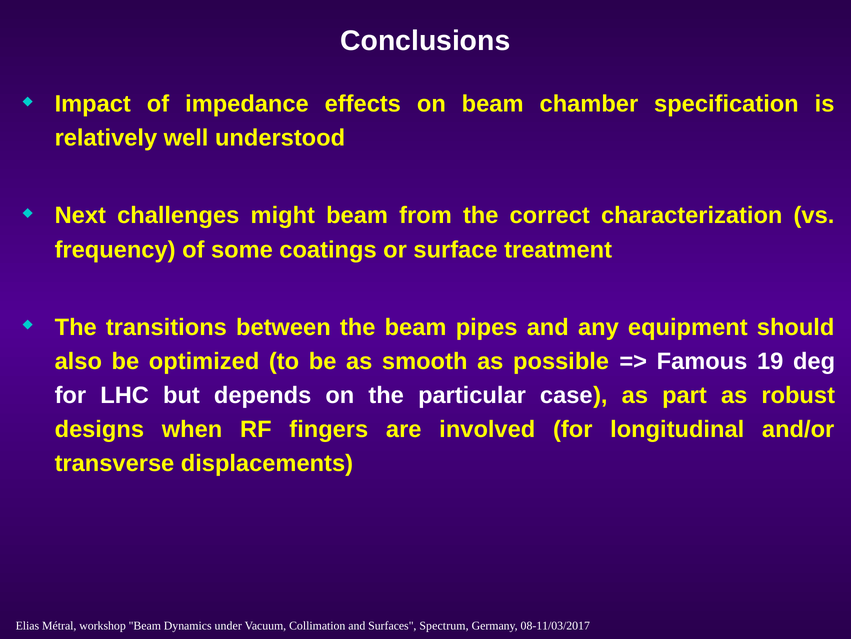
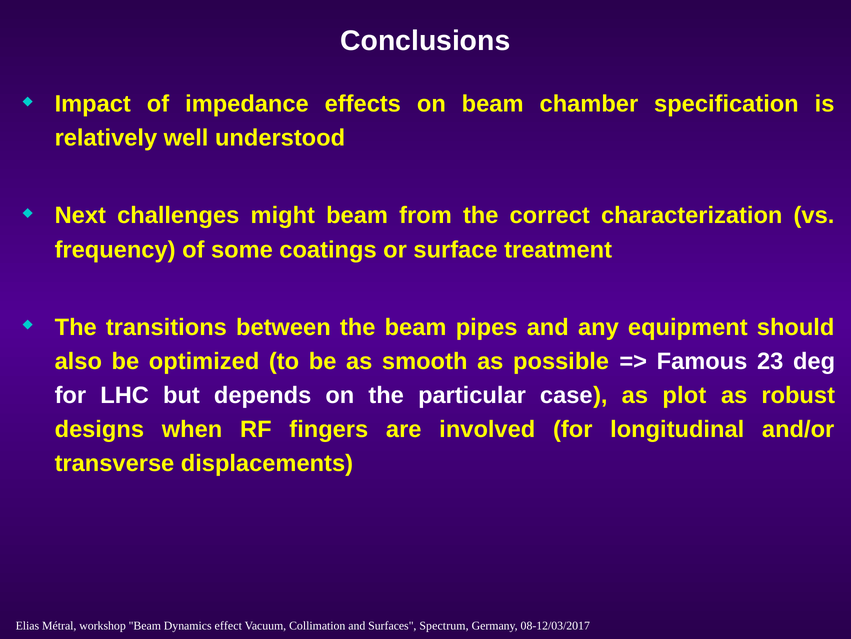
19: 19 -> 23
part: part -> plot
under: under -> effect
08-11/03/2017: 08-11/03/2017 -> 08-12/03/2017
